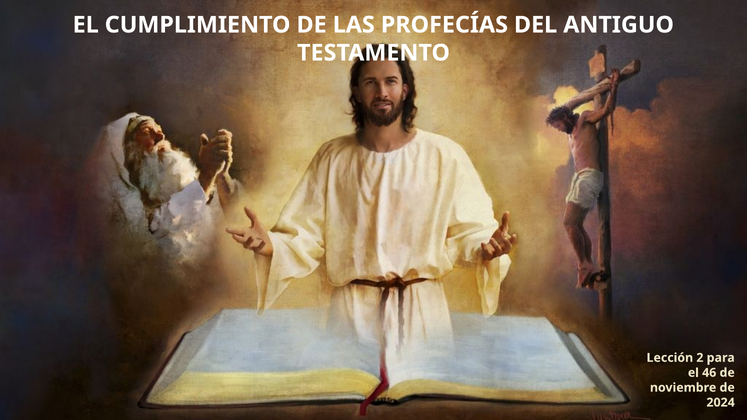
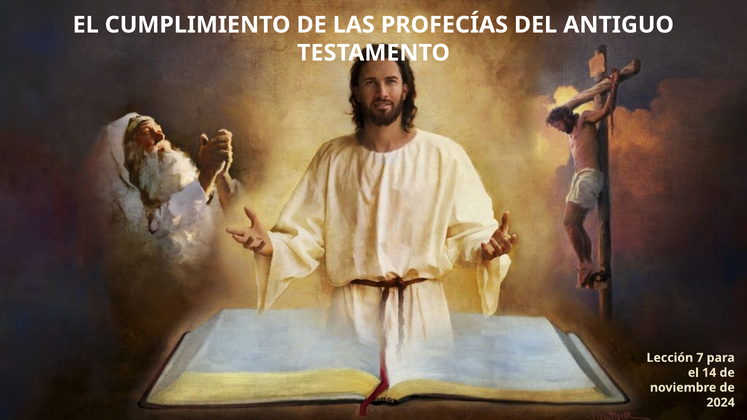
2: 2 -> 7
46: 46 -> 14
